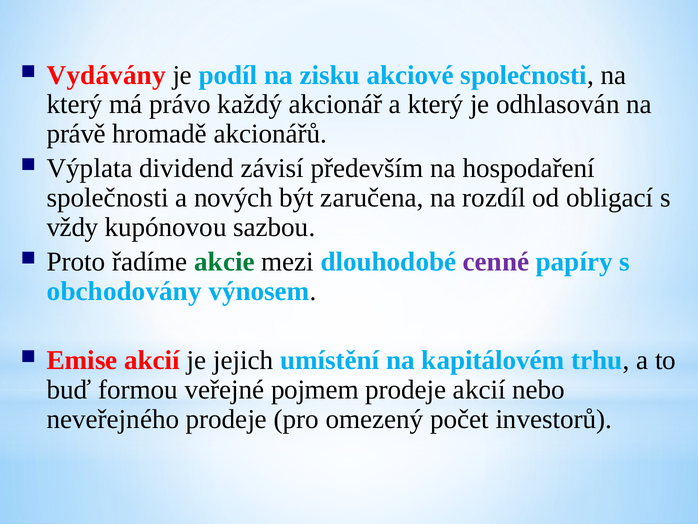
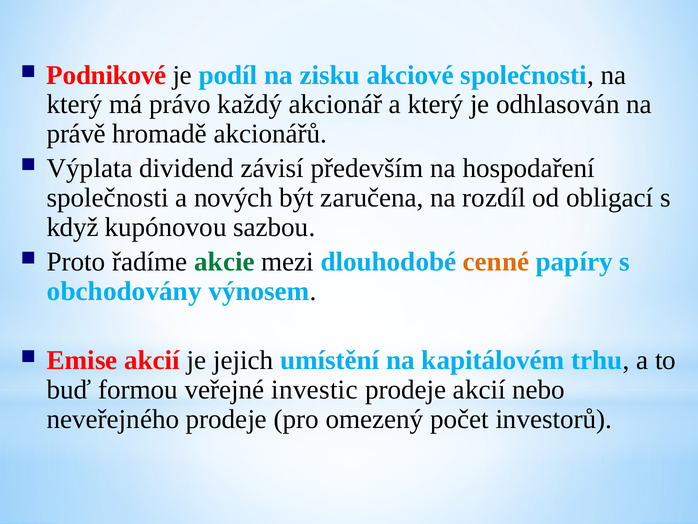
Vydávány: Vydávány -> Podnikové
vždy: vždy -> když
cenné colour: purple -> orange
pojmem: pojmem -> investic
